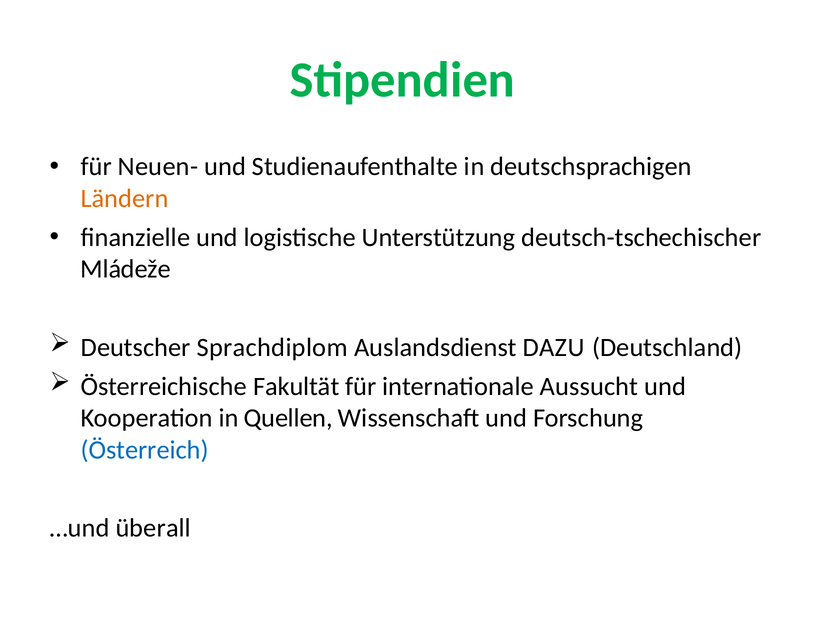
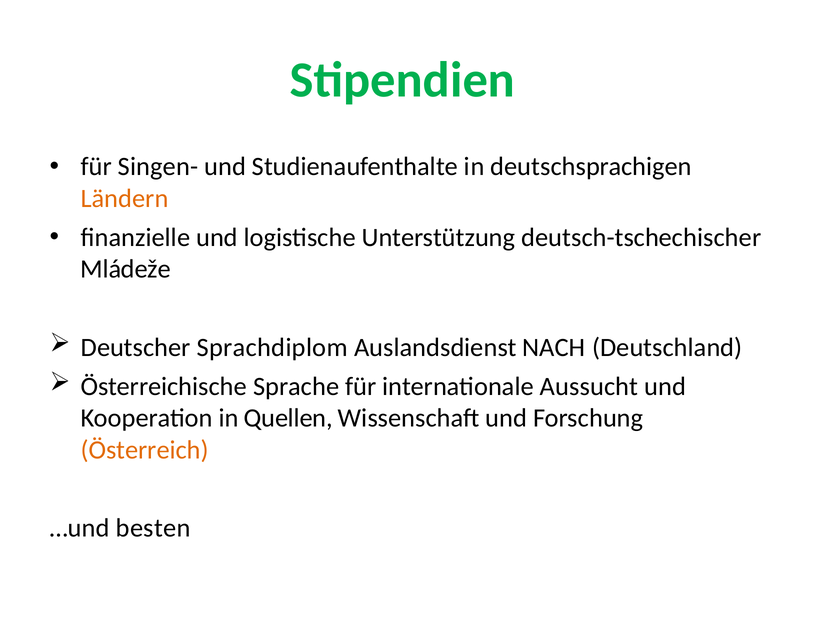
Neuen-: Neuen- -> Singen-
DAZU: DAZU -> NACH
Fakultät: Fakultät -> Sprache
Österreich colour: blue -> orange
überall: überall -> besten
